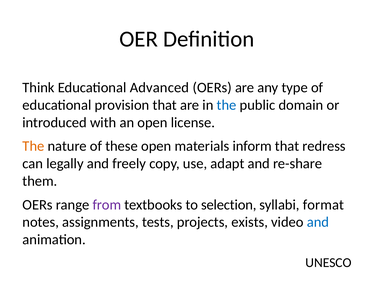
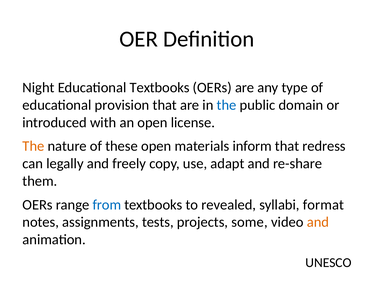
Think: Think -> Night
Educational Advanced: Advanced -> Textbooks
from colour: purple -> blue
selection: selection -> revealed
exists: exists -> some
and at (318, 222) colour: blue -> orange
